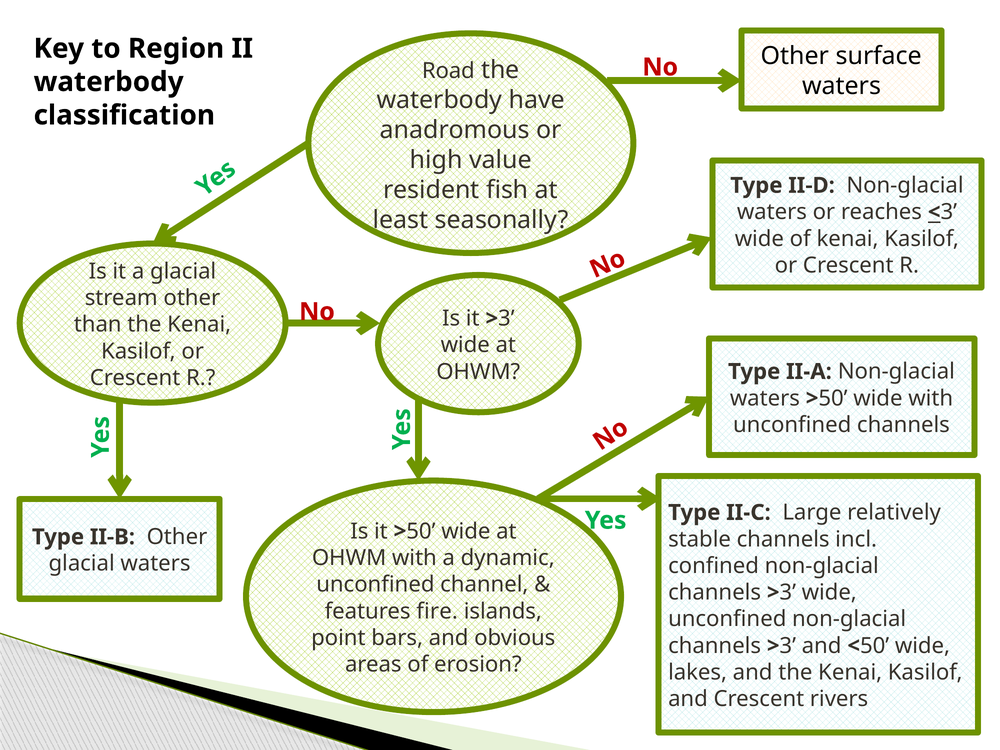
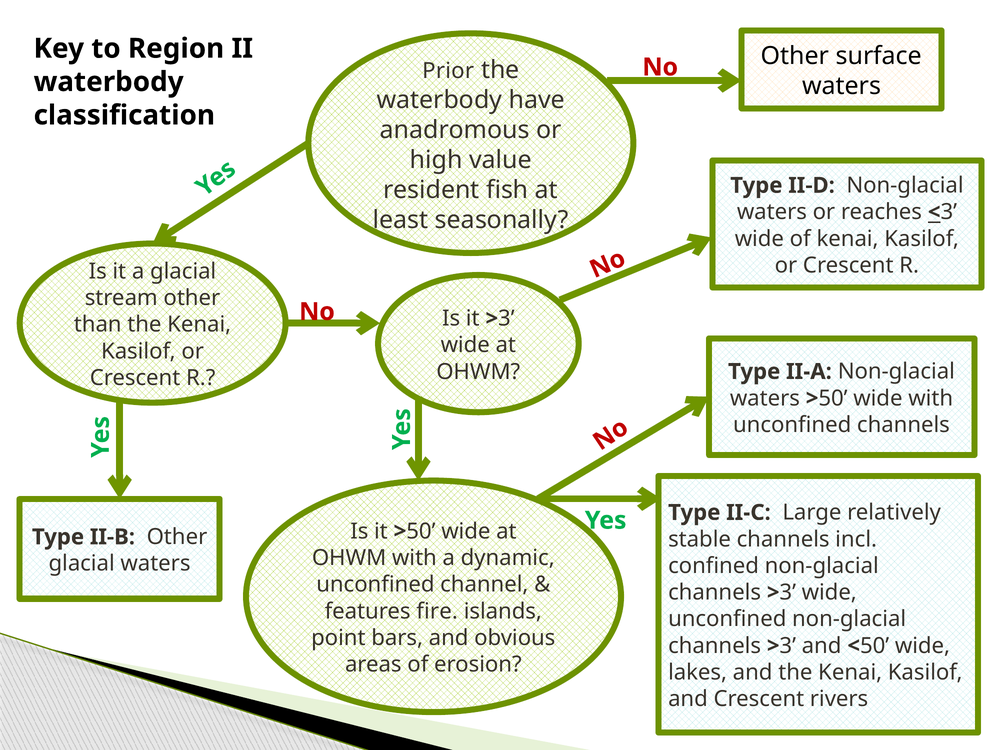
Road: Road -> Prior
